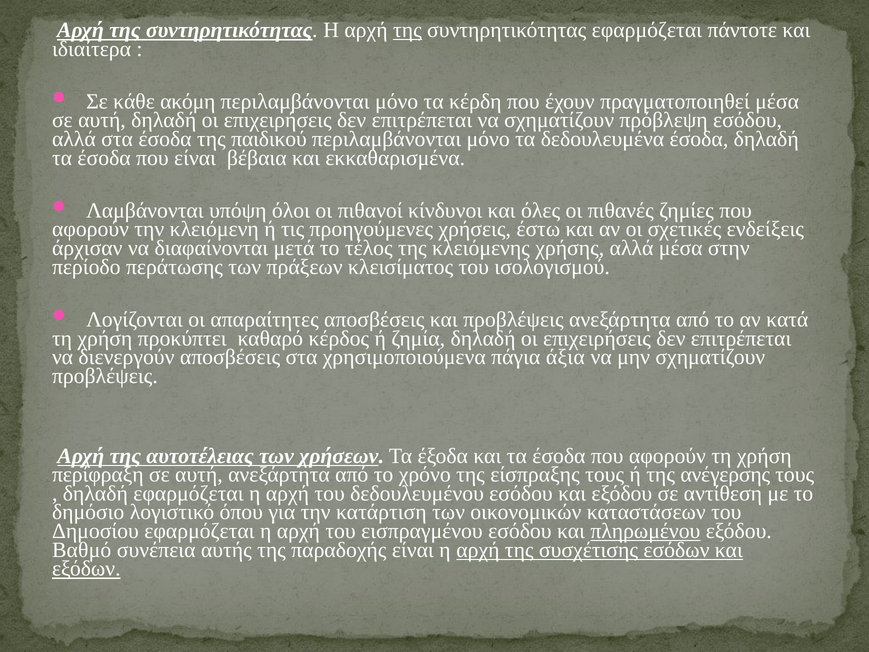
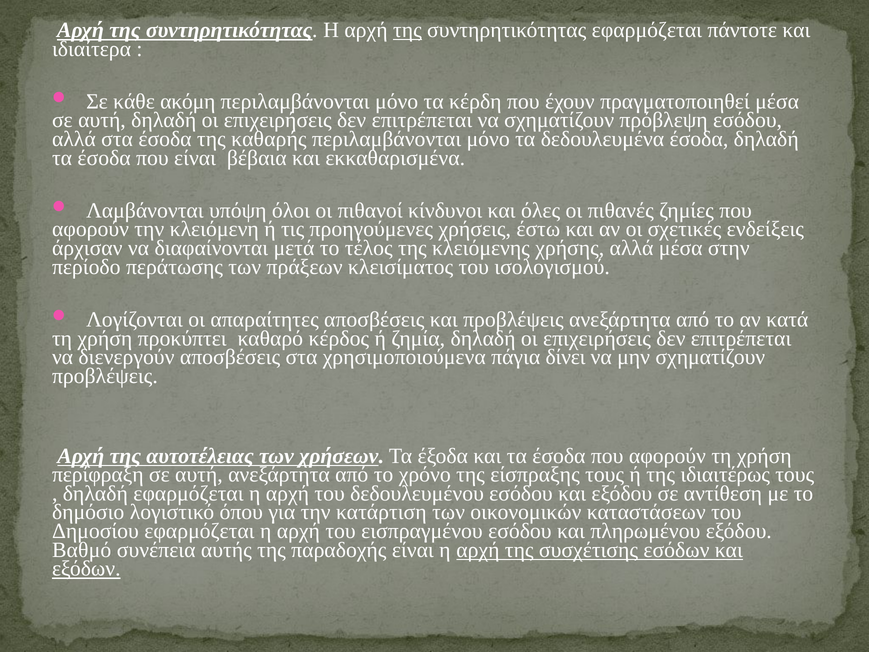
παιδικού: παιδικού -> καθαρής
άξια: άξια -> δίνει
ανέγερσης: ανέγερσης -> ιδιαιτέρως
πληρωμένου underline: present -> none
